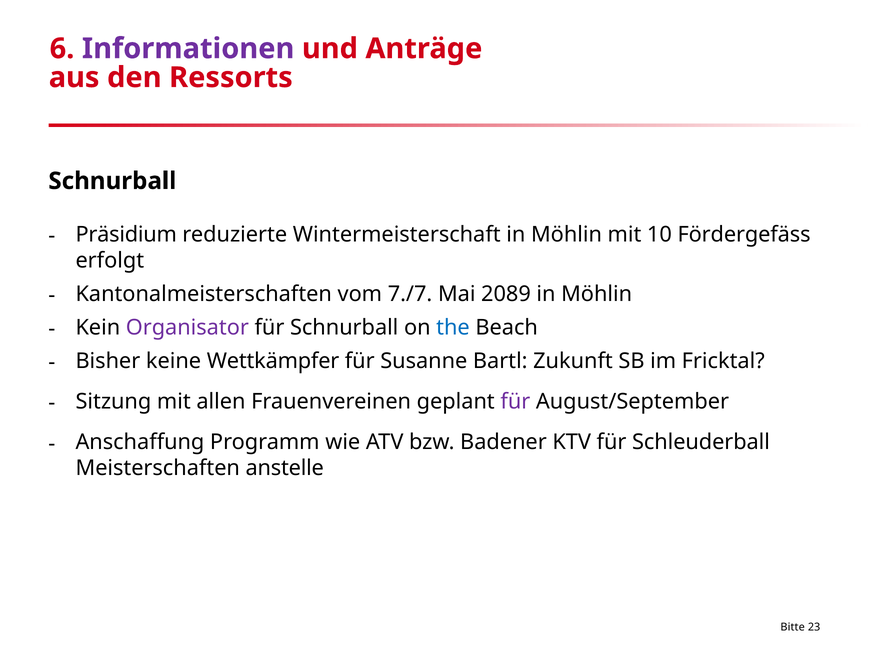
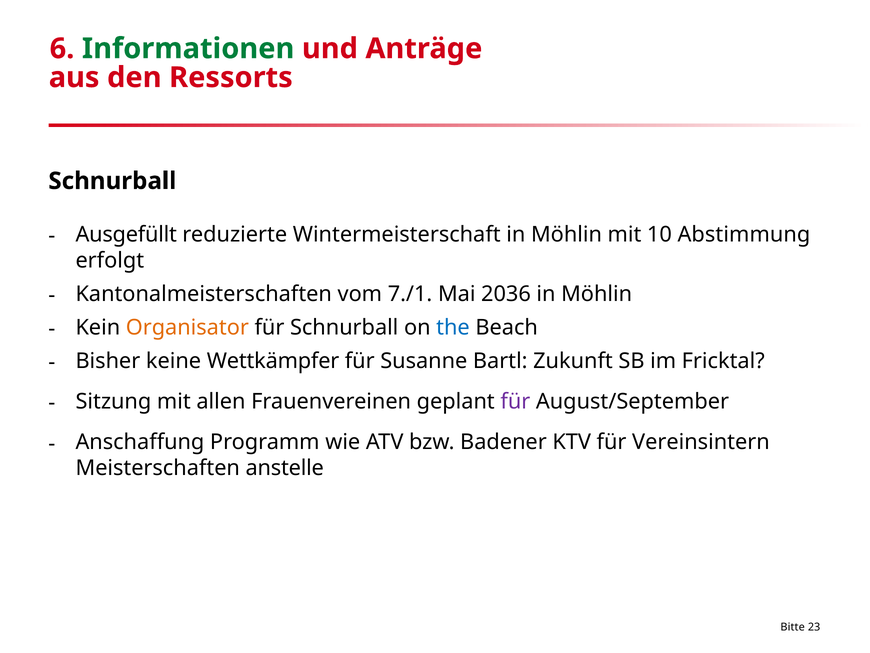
Informationen colour: purple -> green
Präsidium: Präsidium -> Ausgefüllt
Fördergefäss: Fördergefäss -> Abstimmung
7./7: 7./7 -> 7./1
2089: 2089 -> 2036
Organisator colour: purple -> orange
Schleuderball: Schleuderball -> Vereinsintern
